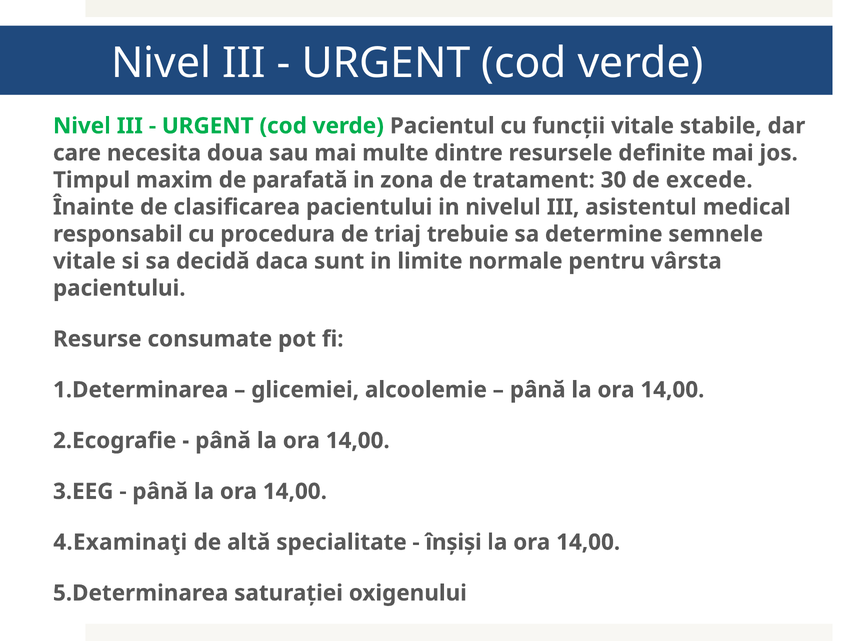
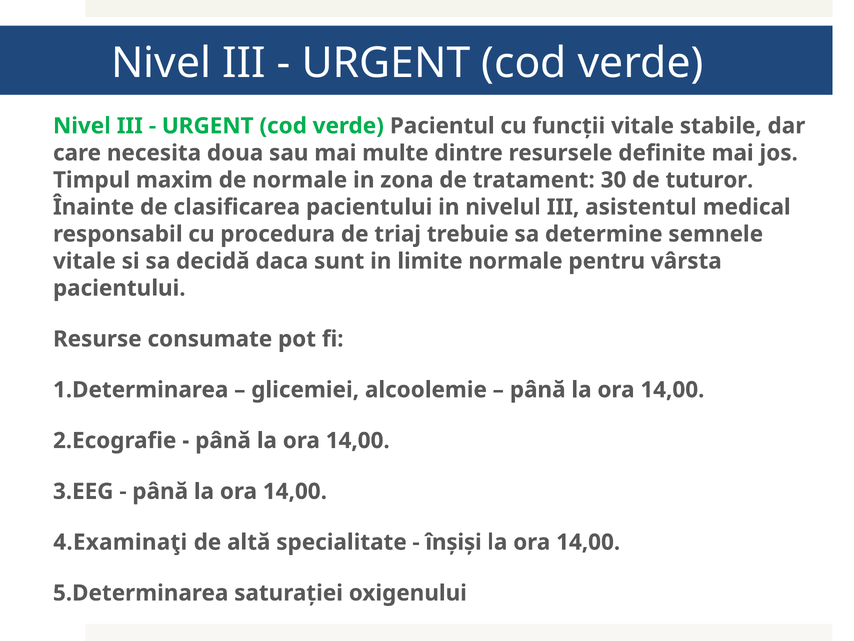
de parafată: parafată -> normale
excede: excede -> tuturor
